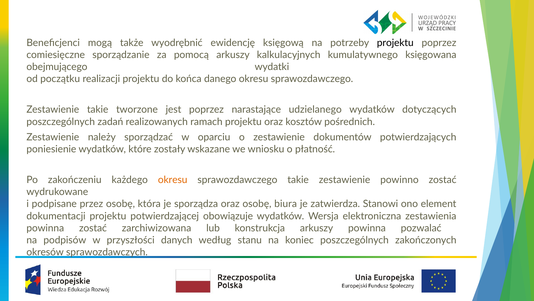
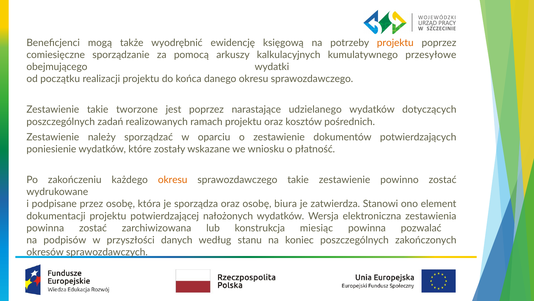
projektu at (395, 43) colour: black -> orange
księgowana: księgowana -> przesyłowe
obowiązuje: obowiązuje -> nałożonych
konstrukcja arkuszy: arkuszy -> miesiąc
